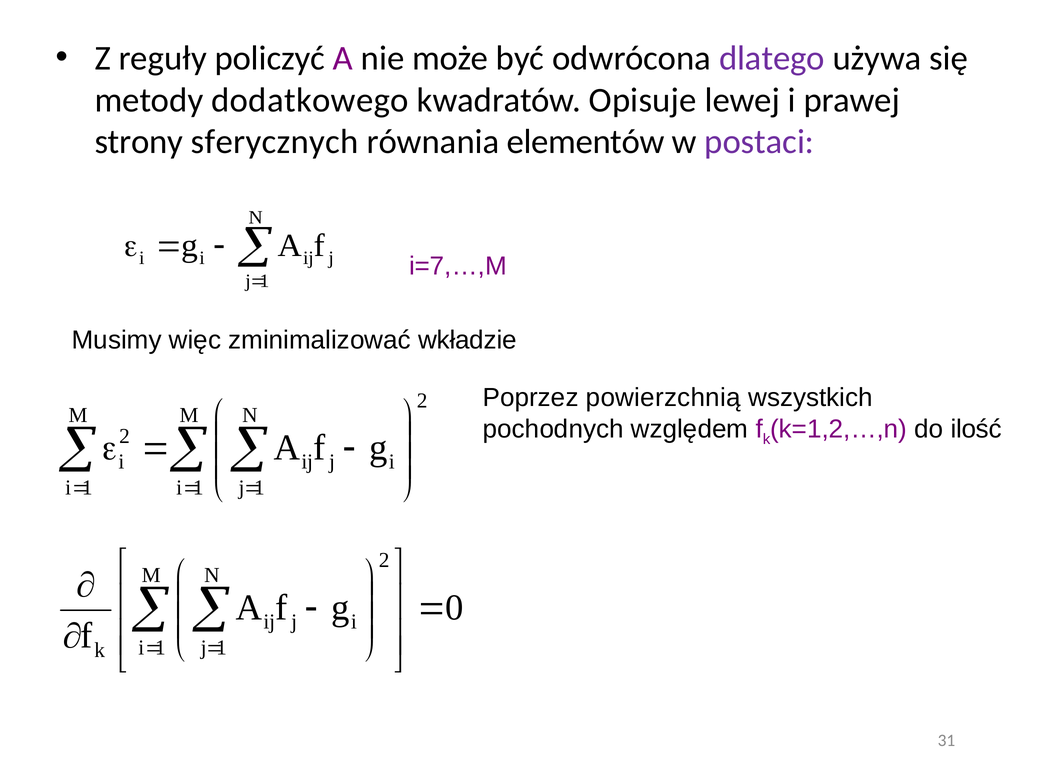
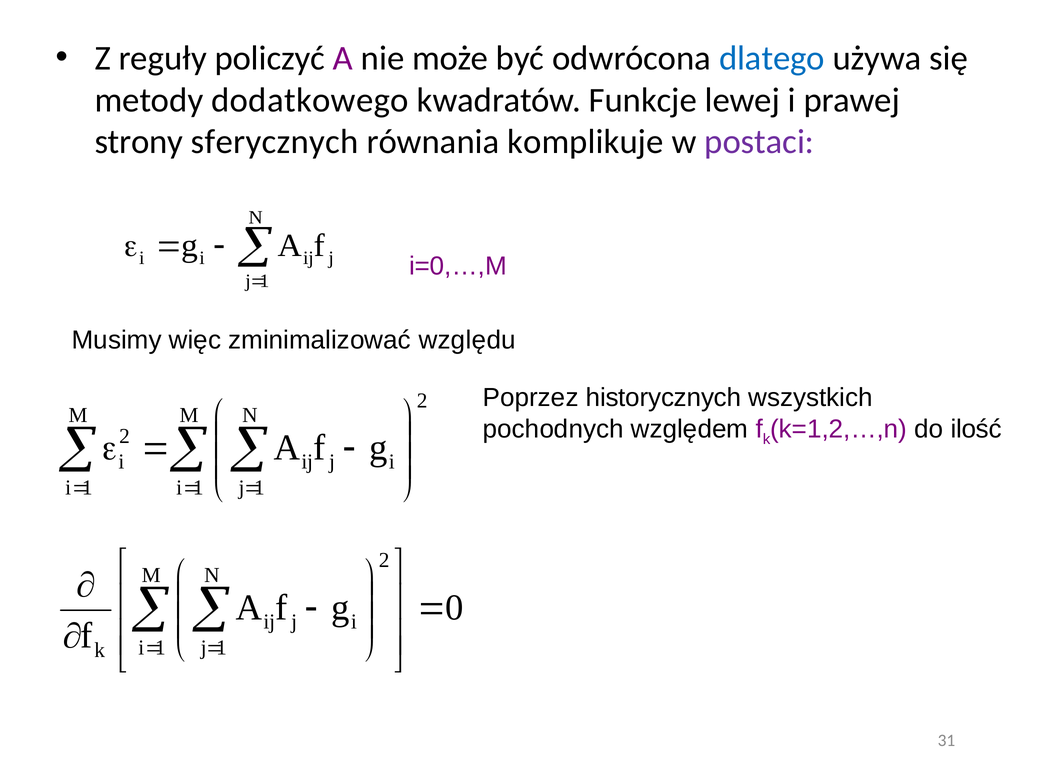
dlatego colour: purple -> blue
Opisuje: Opisuje -> Funkcje
elementów: elementów -> komplikuje
i=7,…,M: i=7,…,M -> i=0,…,M
wkładzie: wkładzie -> względu
powierzchnią: powierzchnią -> historycznych
